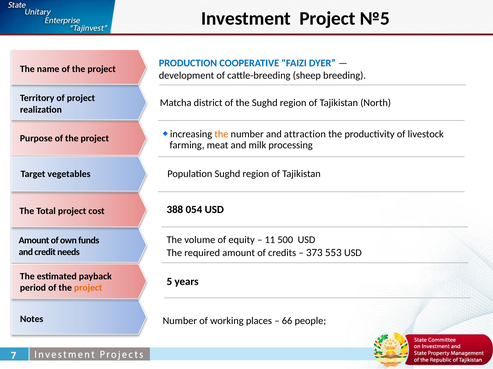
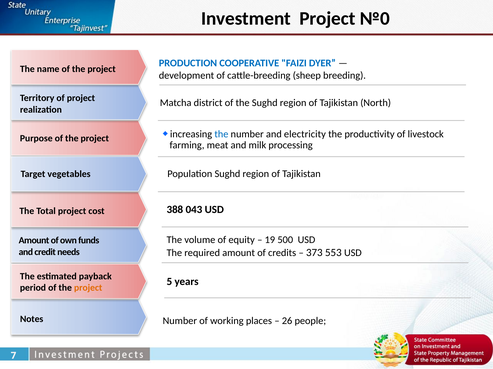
№5: №5 -> №0
the at (221, 134) colour: orange -> blue
attraction: attraction -> electricity
054: 054 -> 043
11: 11 -> 19
66: 66 -> 26
